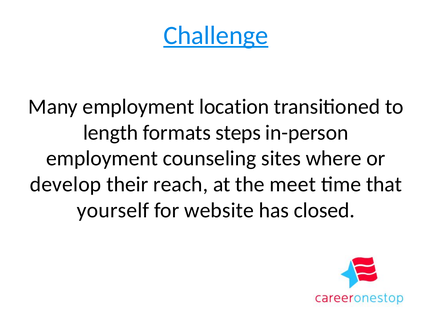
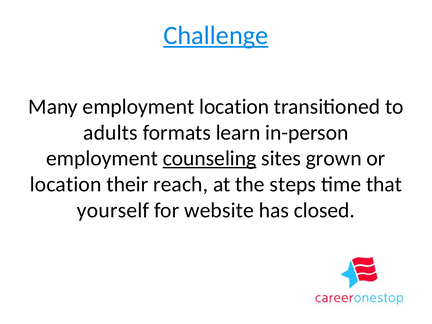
length: length -> adults
steps: steps -> learn
counseling underline: none -> present
where: where -> grown
develop at (66, 184): develop -> location
meet: meet -> steps
